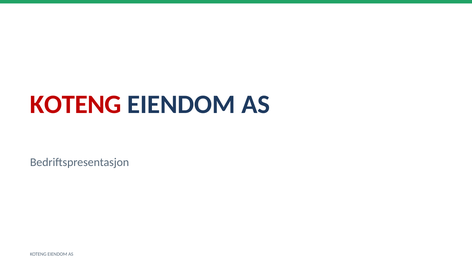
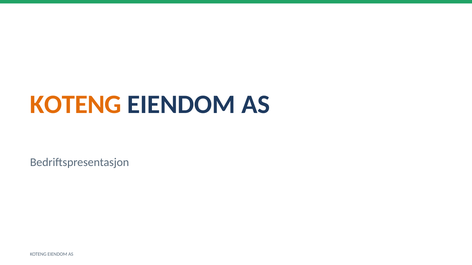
KOTENG at (76, 105) colour: red -> orange
